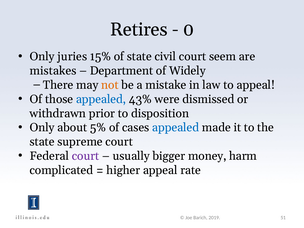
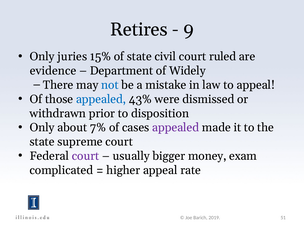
0: 0 -> 9
seem: seem -> ruled
mistakes: mistakes -> evidence
not colour: orange -> blue
5%: 5% -> 7%
appealed at (176, 128) colour: blue -> purple
harm: harm -> exam
